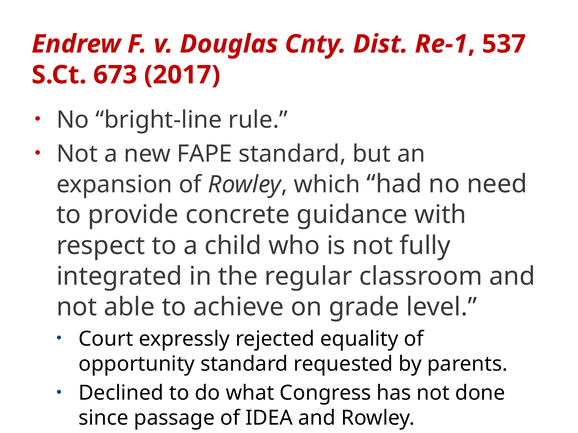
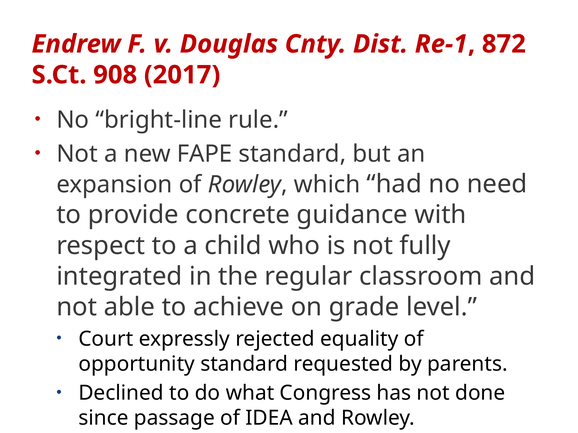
537: 537 -> 872
673: 673 -> 908
